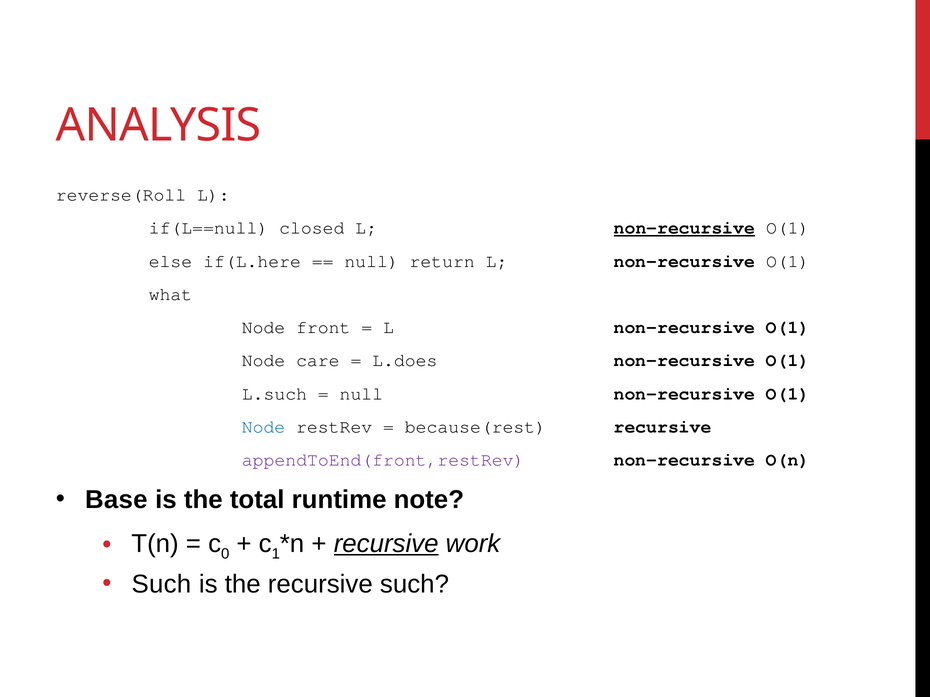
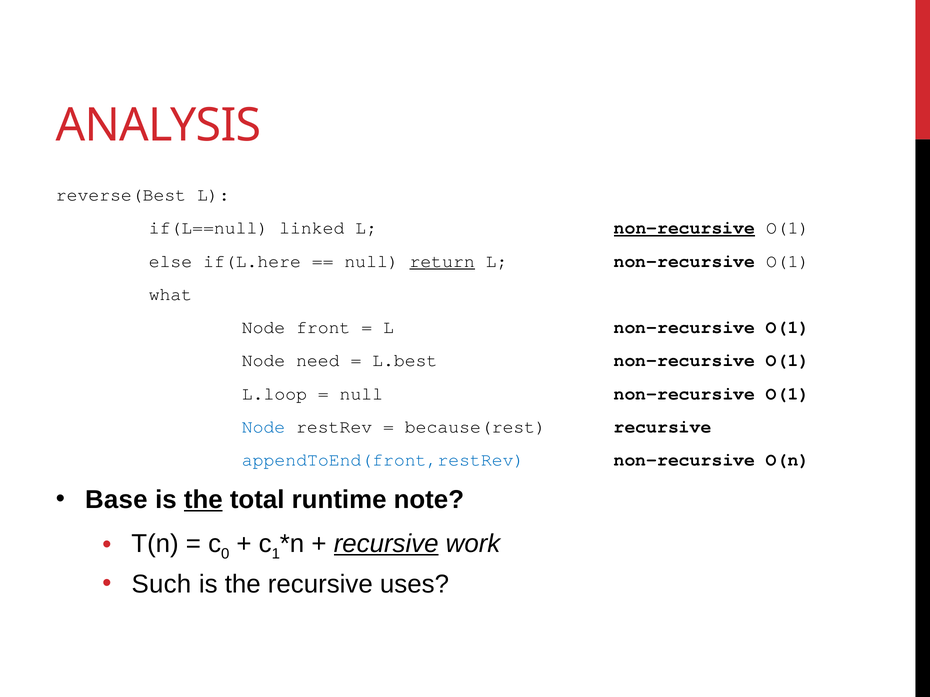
reverse(Roll: reverse(Roll -> reverse(Best
closed: closed -> linked
return underline: none -> present
care: care -> need
L.does: L.does -> L.best
L.such: L.such -> L.loop
appendToEnd(front,restRev colour: purple -> blue
the at (203, 500) underline: none -> present
recursive such: such -> uses
